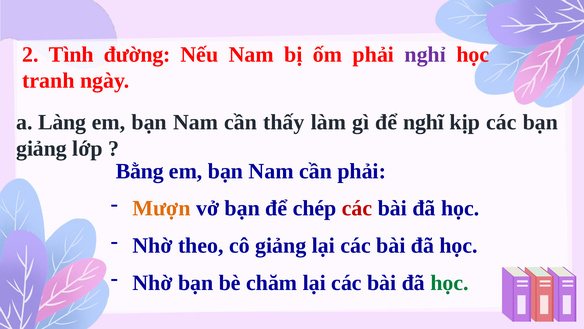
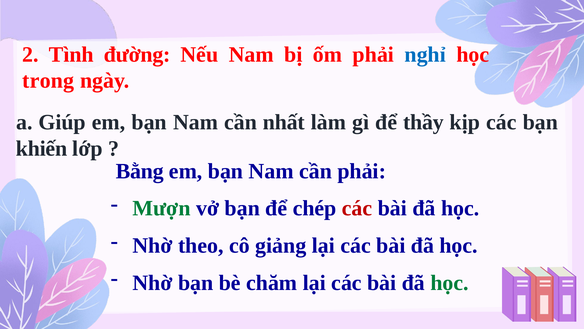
nghỉ colour: purple -> blue
tranh: tranh -> trong
Làng: Làng -> Giúp
thấy: thấy -> nhất
nghĩ: nghĩ -> thầy
giảng at (42, 148): giảng -> khiến
Mượn colour: orange -> green
